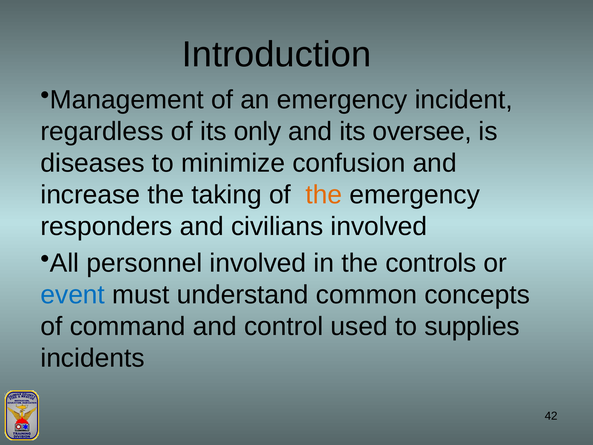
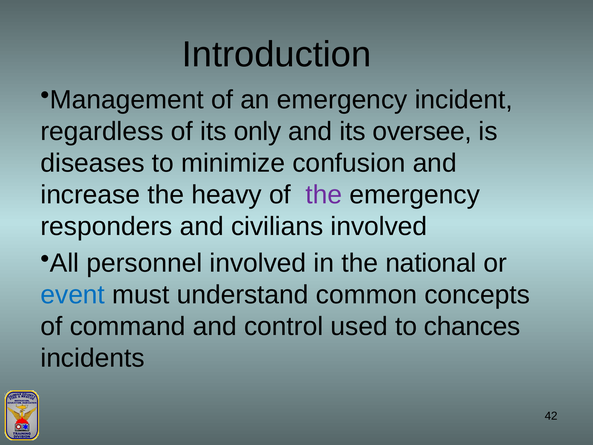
taking: taking -> heavy
the at (324, 195) colour: orange -> purple
controls: controls -> national
supplies: supplies -> chances
